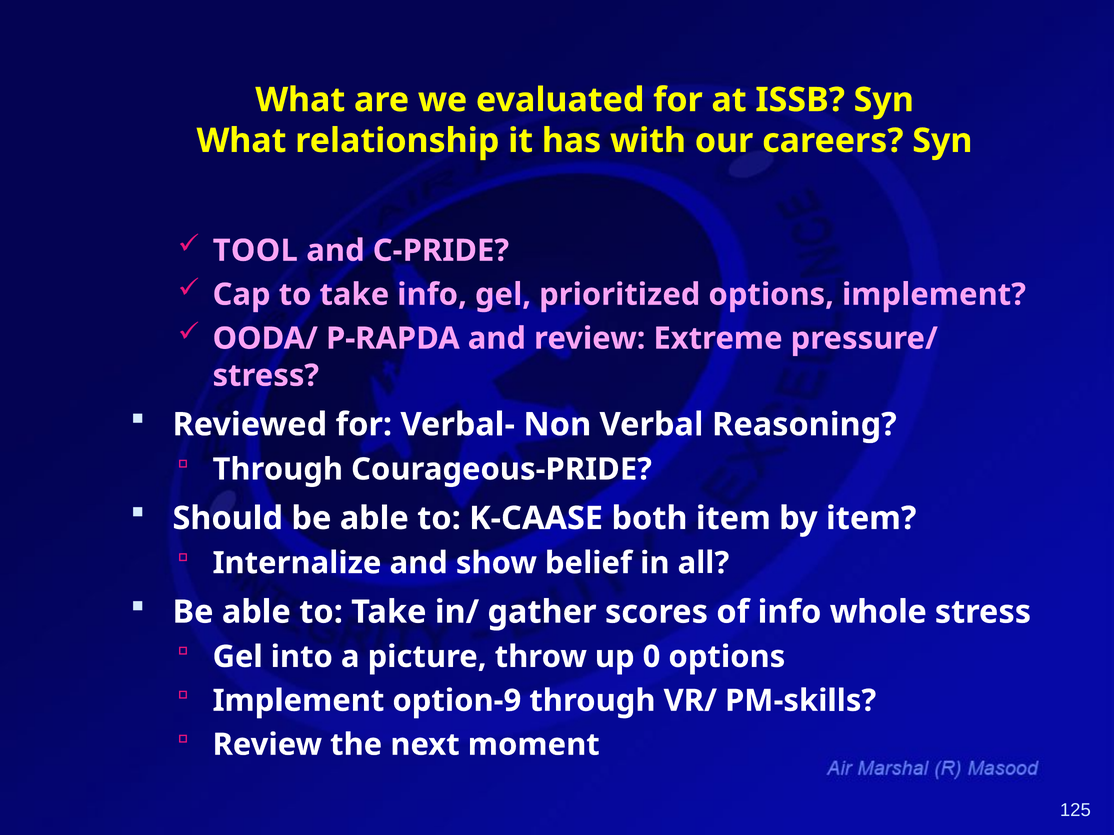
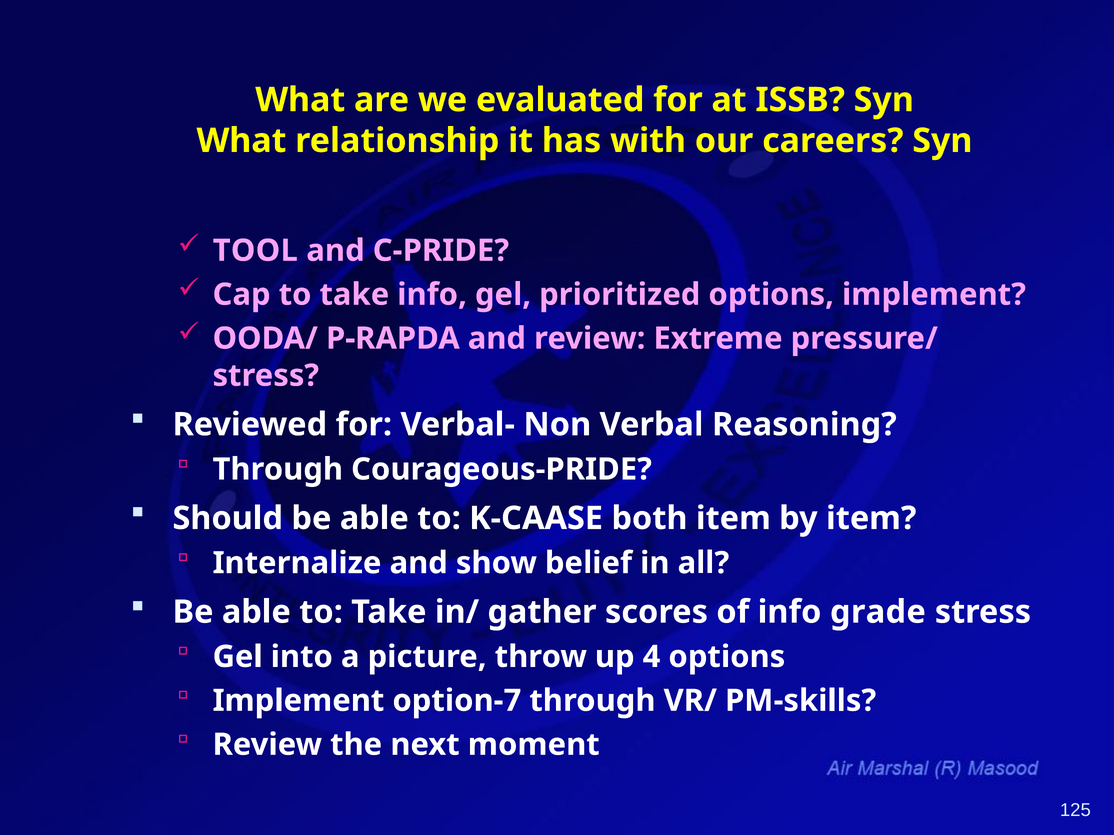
whole: whole -> grade
0: 0 -> 4
option-9: option-9 -> option-7
